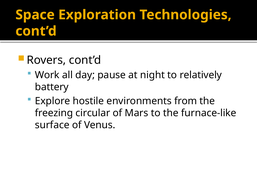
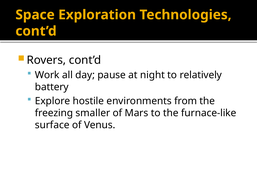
circular: circular -> smaller
